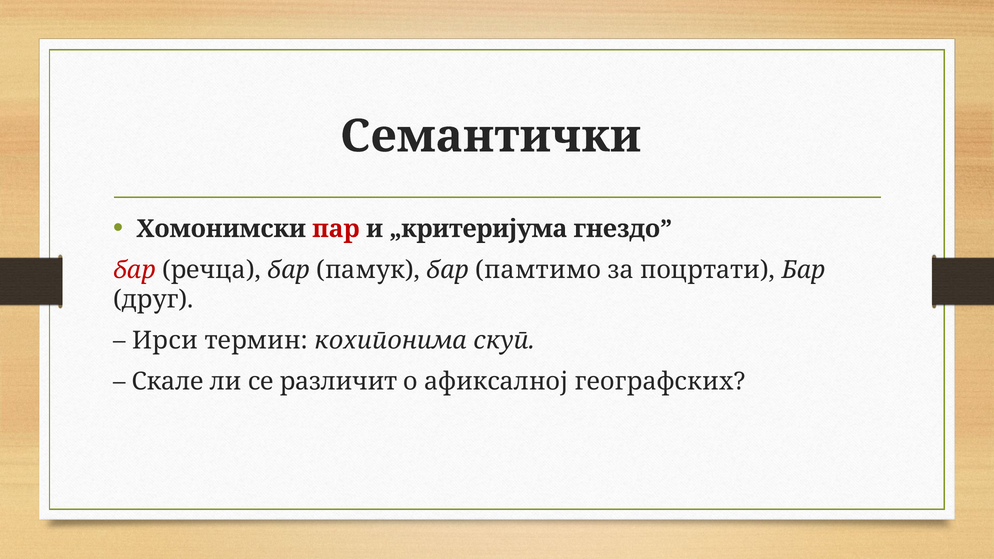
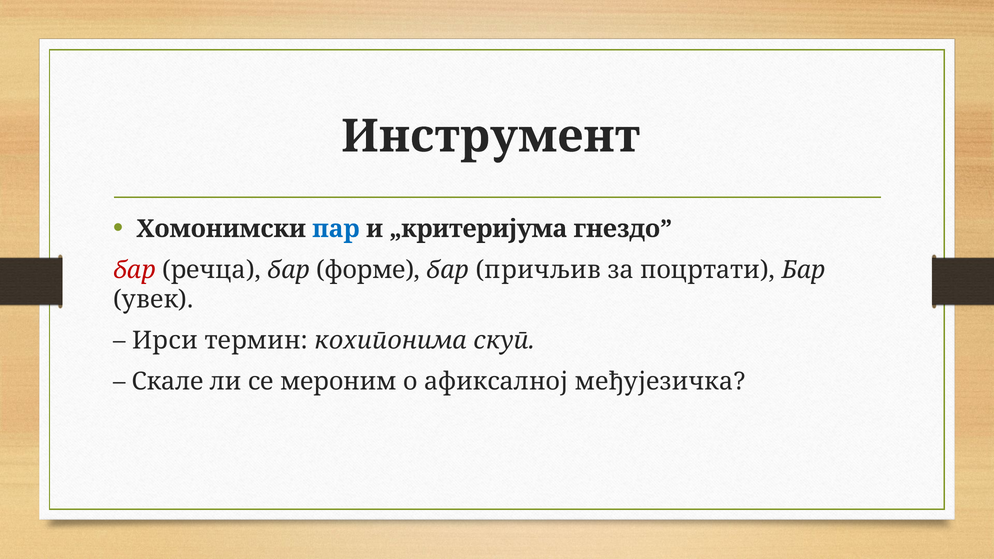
Семантички: Семантички -> Инструмент
пар colour: red -> blue
памук: памук -> форме
памтимо: памтимо -> причљив
друг: друг -> увек
различит: различит -> мероним
географских: географских -> међујезичка
